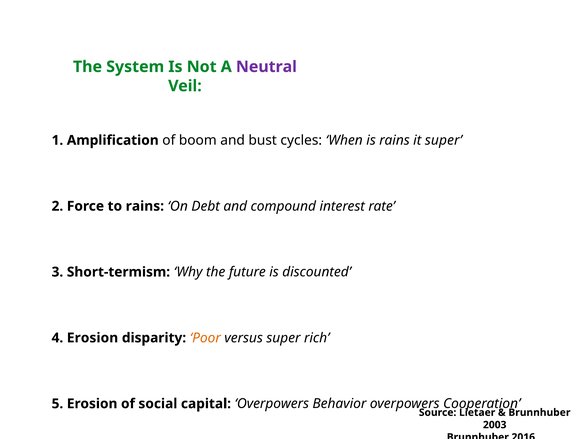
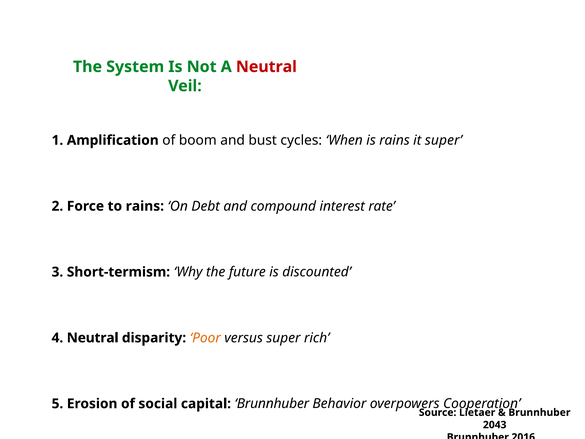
Neutral at (266, 67) colour: purple -> red
4 Erosion: Erosion -> Neutral
capital Overpowers: Overpowers -> Brunnhuber
2003: 2003 -> 2043
